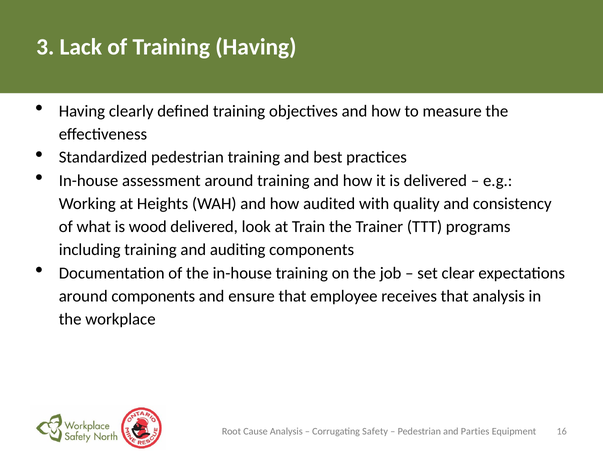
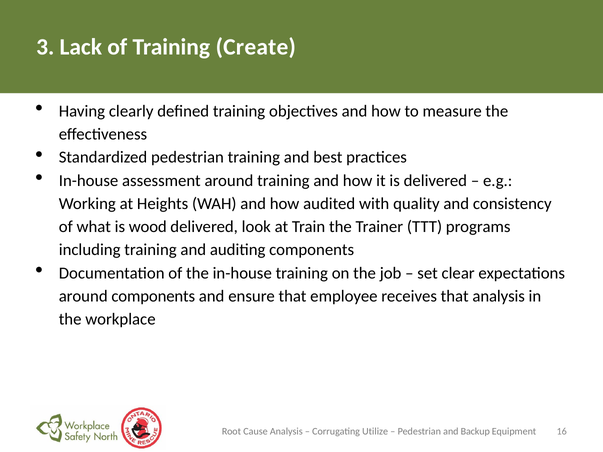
Training Having: Having -> Create
Safety: Safety -> Utilize
Parties: Parties -> Backup
